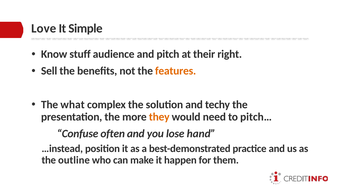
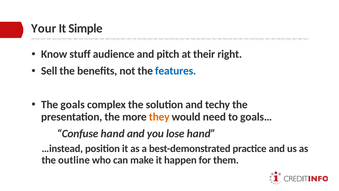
Love: Love -> Your
features colour: orange -> blue
what: what -> goals
pitch…: pitch… -> goals…
Confuse often: often -> hand
